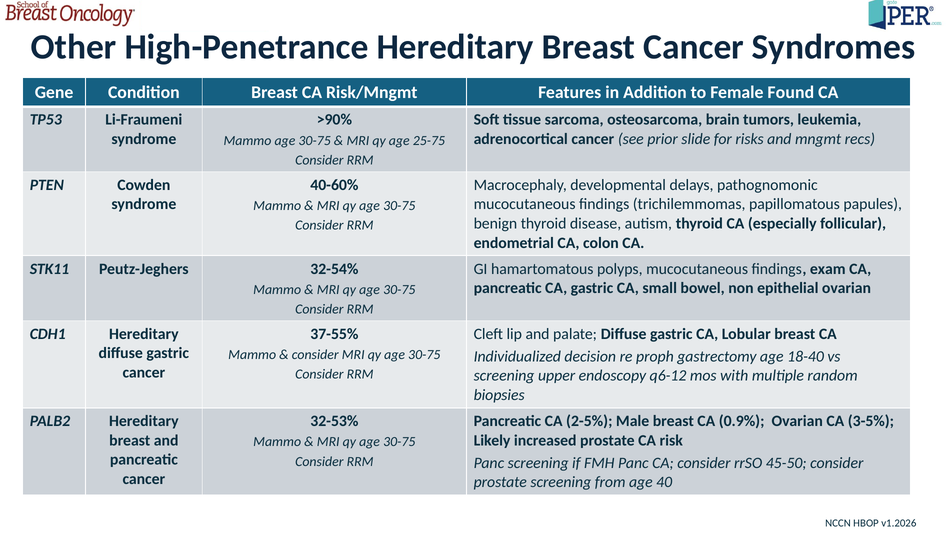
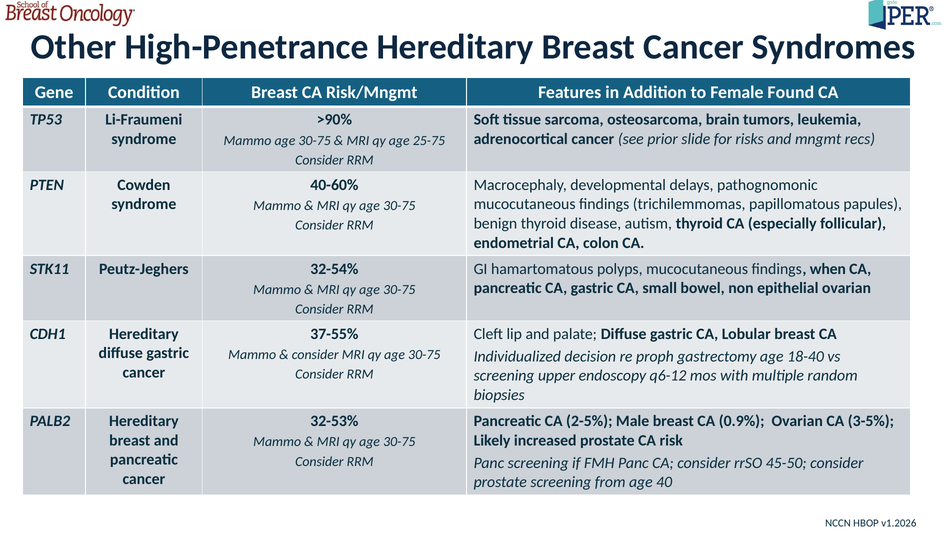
exam: exam -> when
